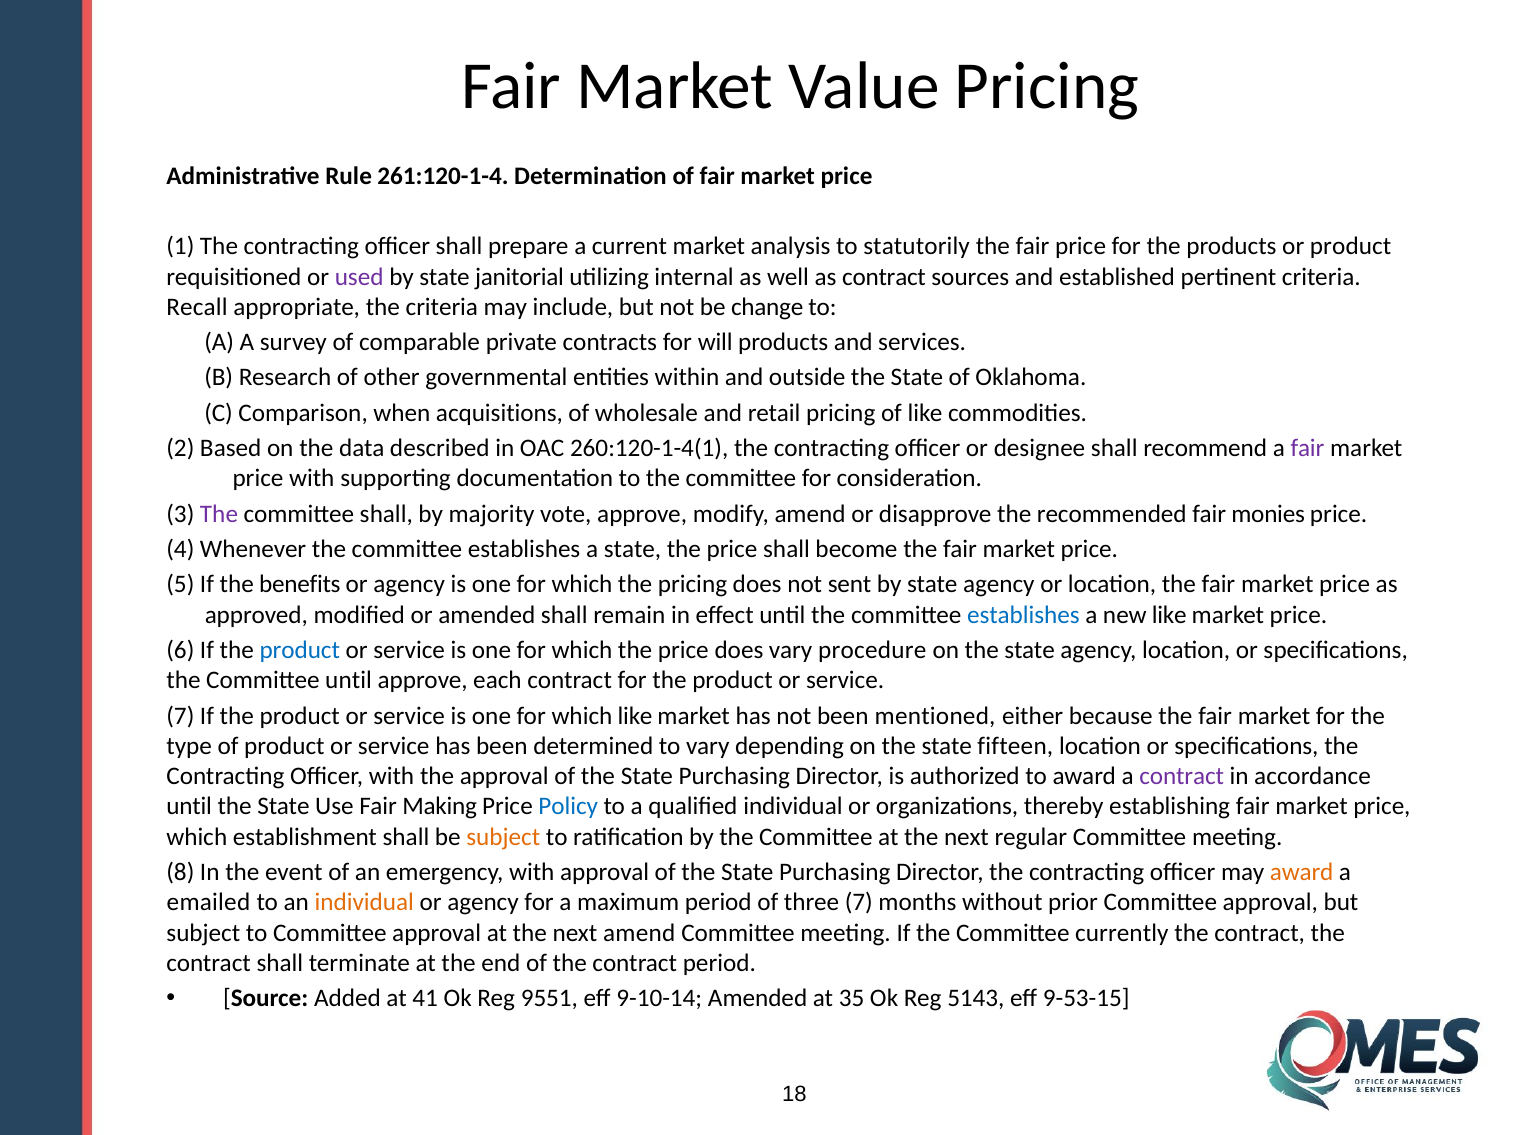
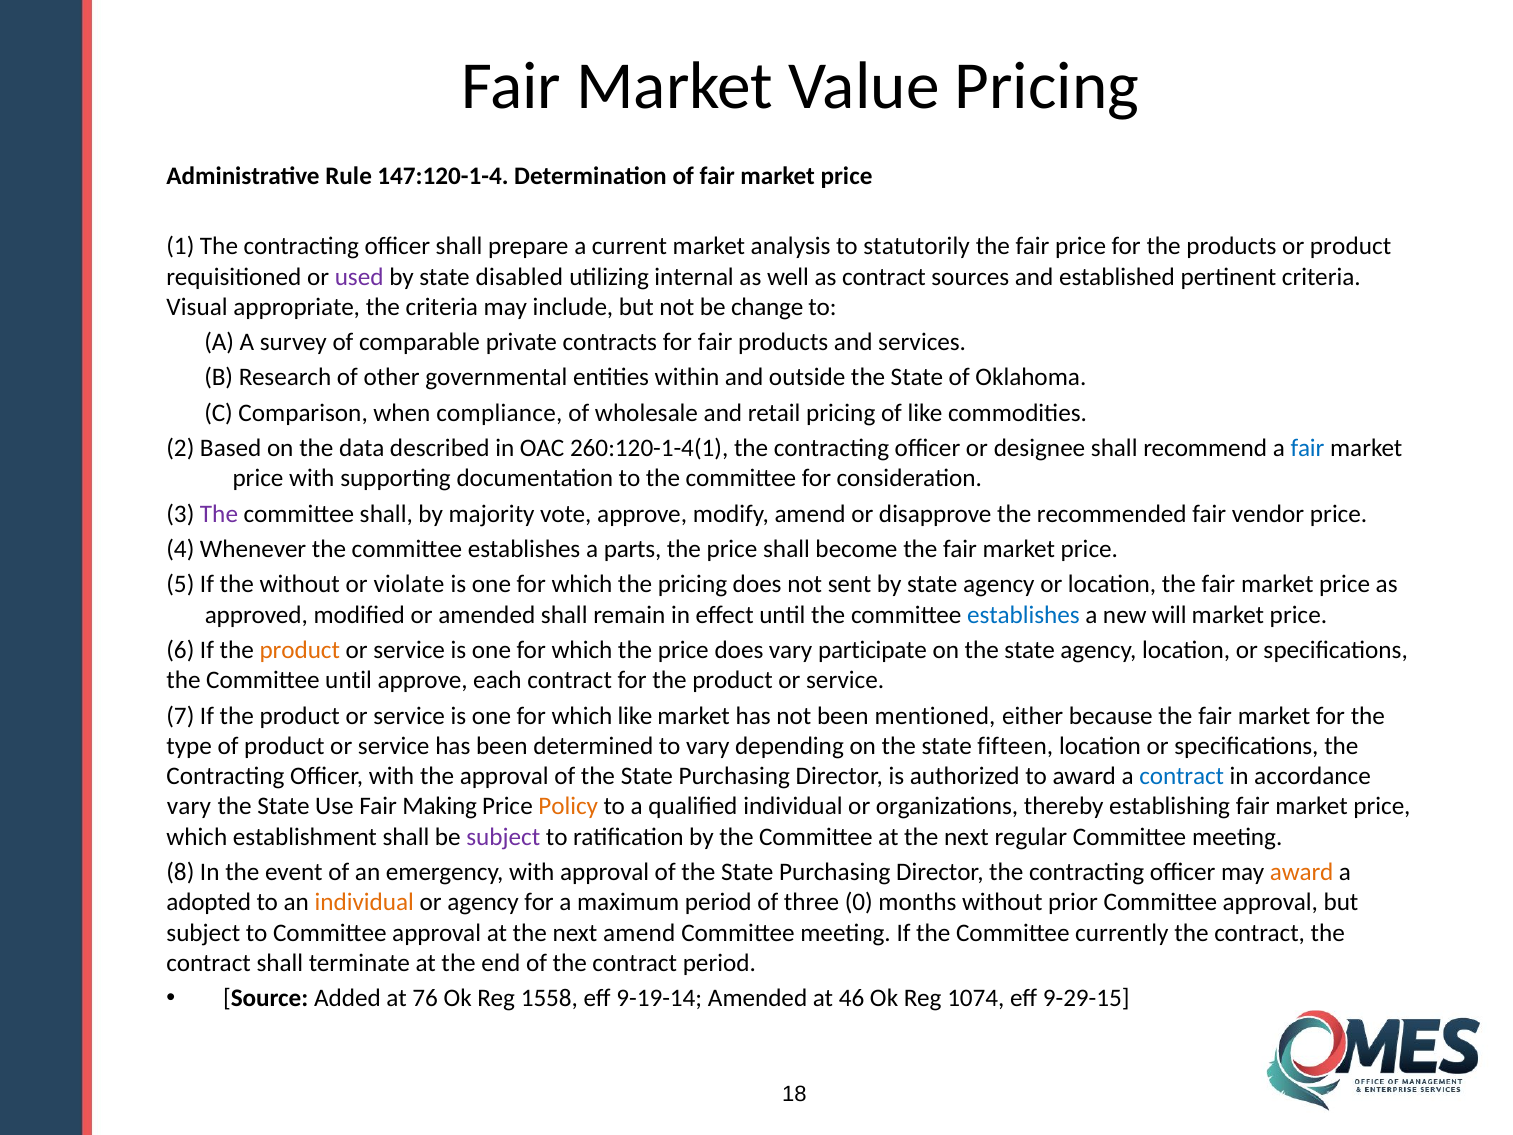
261:120-1-4: 261:120-1-4 -> 147:120-1-4
janitorial: janitorial -> disabled
Recall: Recall -> Visual
for will: will -> fair
acquisitions: acquisitions -> compliance
fair at (1307, 448) colour: purple -> blue
monies: monies -> vendor
a state: state -> parts
the benefits: benefits -> without
agency at (409, 584): agency -> violate
new like: like -> will
product at (300, 650) colour: blue -> orange
procedure: procedure -> participate
contract at (1182, 776) colour: purple -> blue
until at (189, 806): until -> vary
Policy colour: blue -> orange
subject at (503, 837) colour: orange -> purple
emailed: emailed -> adopted
three 7: 7 -> 0
41: 41 -> 76
9551: 9551 -> 1558
9-10-14: 9-10-14 -> 9-19-14
35: 35 -> 46
5143: 5143 -> 1074
9-53-15: 9-53-15 -> 9-29-15
